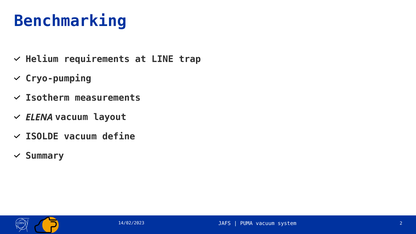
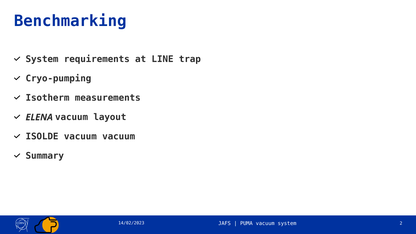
Helium at (42, 59): Helium -> System
vacuum define: define -> vacuum
